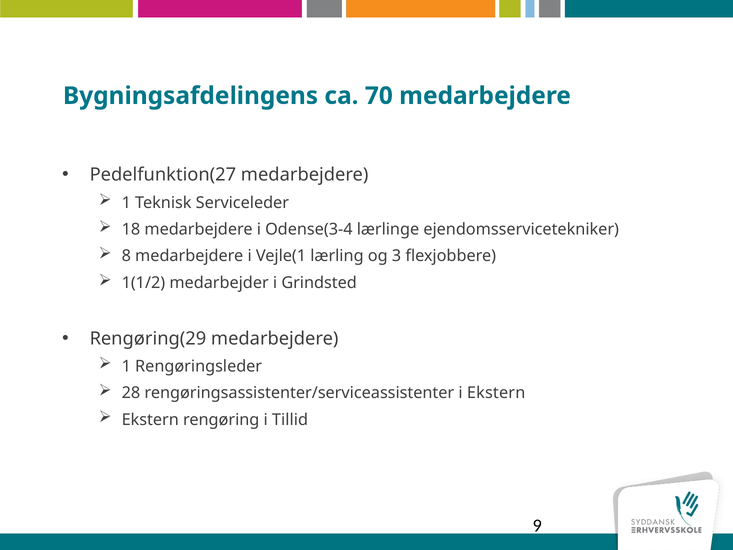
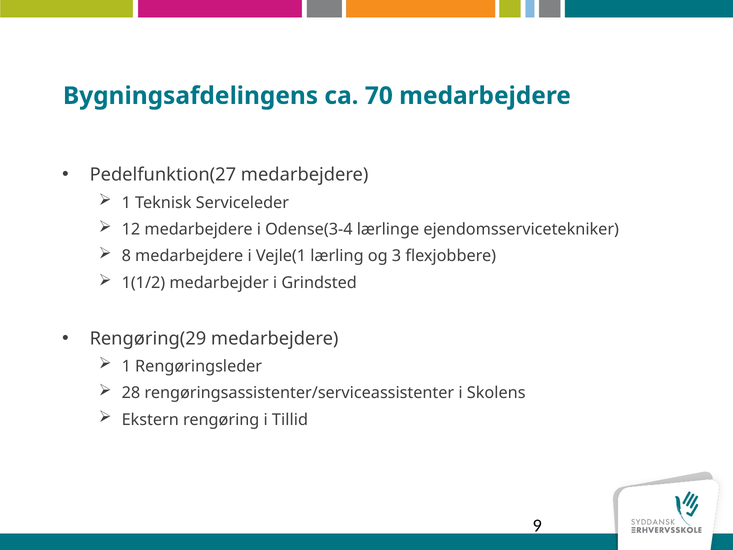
18: 18 -> 12
i Ekstern: Ekstern -> Skolens
